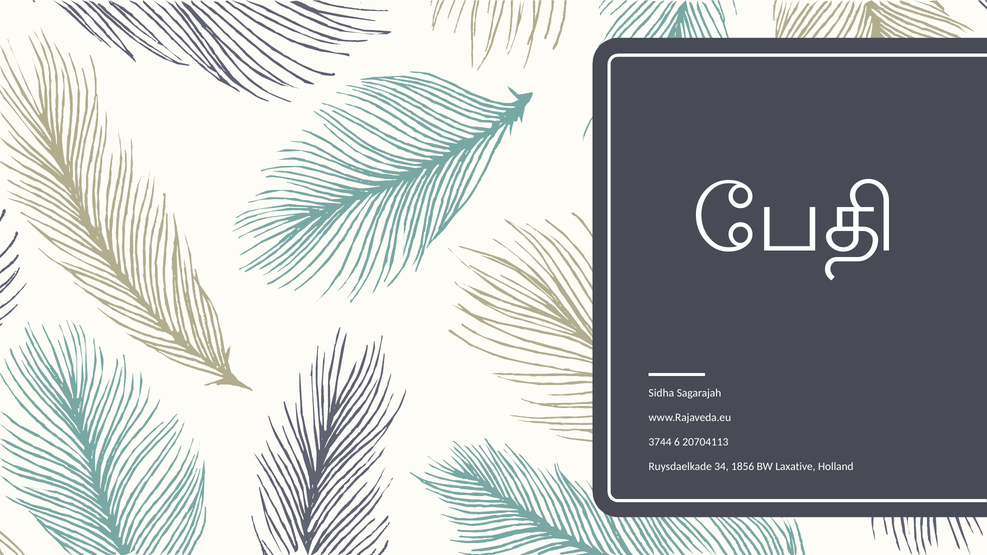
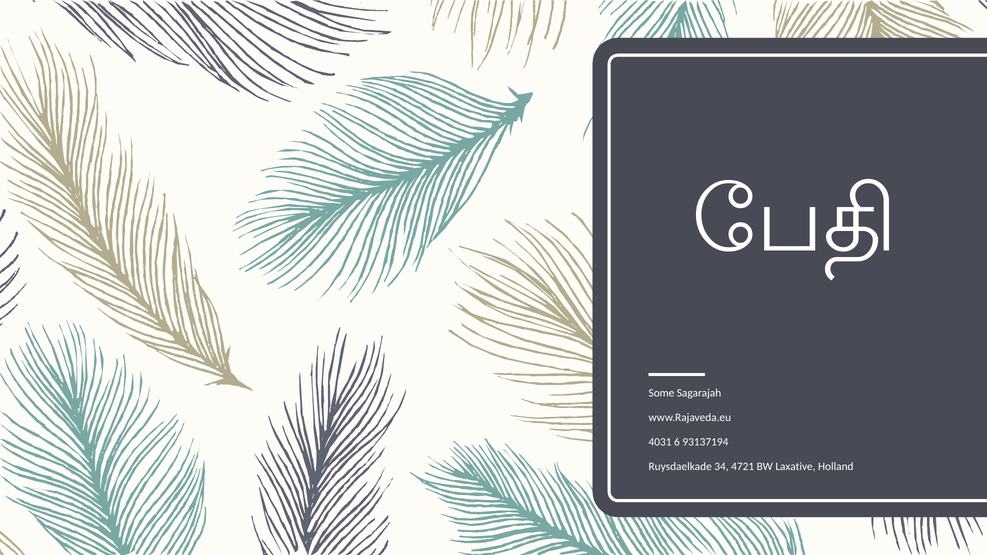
Sidha: Sidha -> Some
3744: 3744 -> 4031
20704113: 20704113 -> 93137194
1856: 1856 -> 4721
